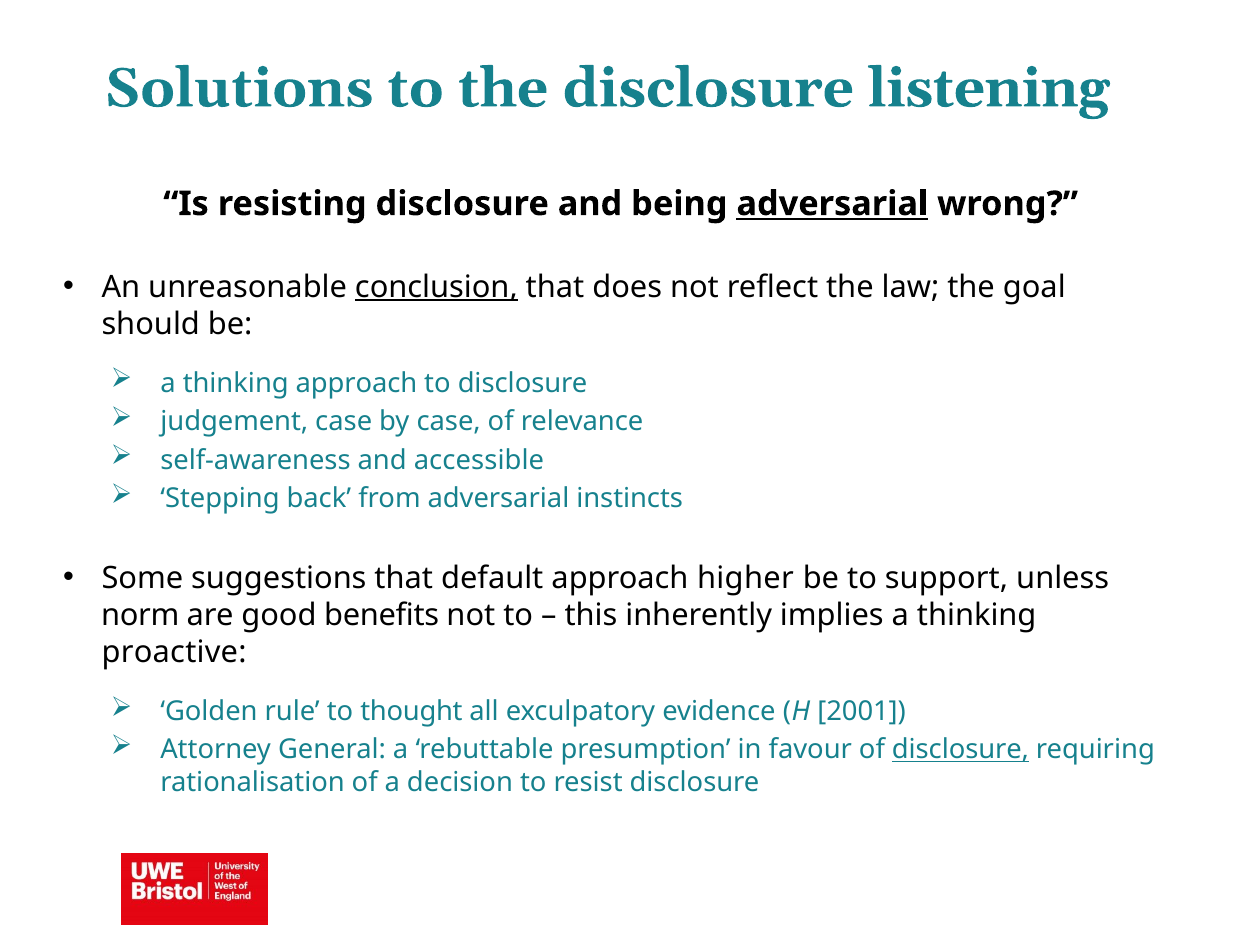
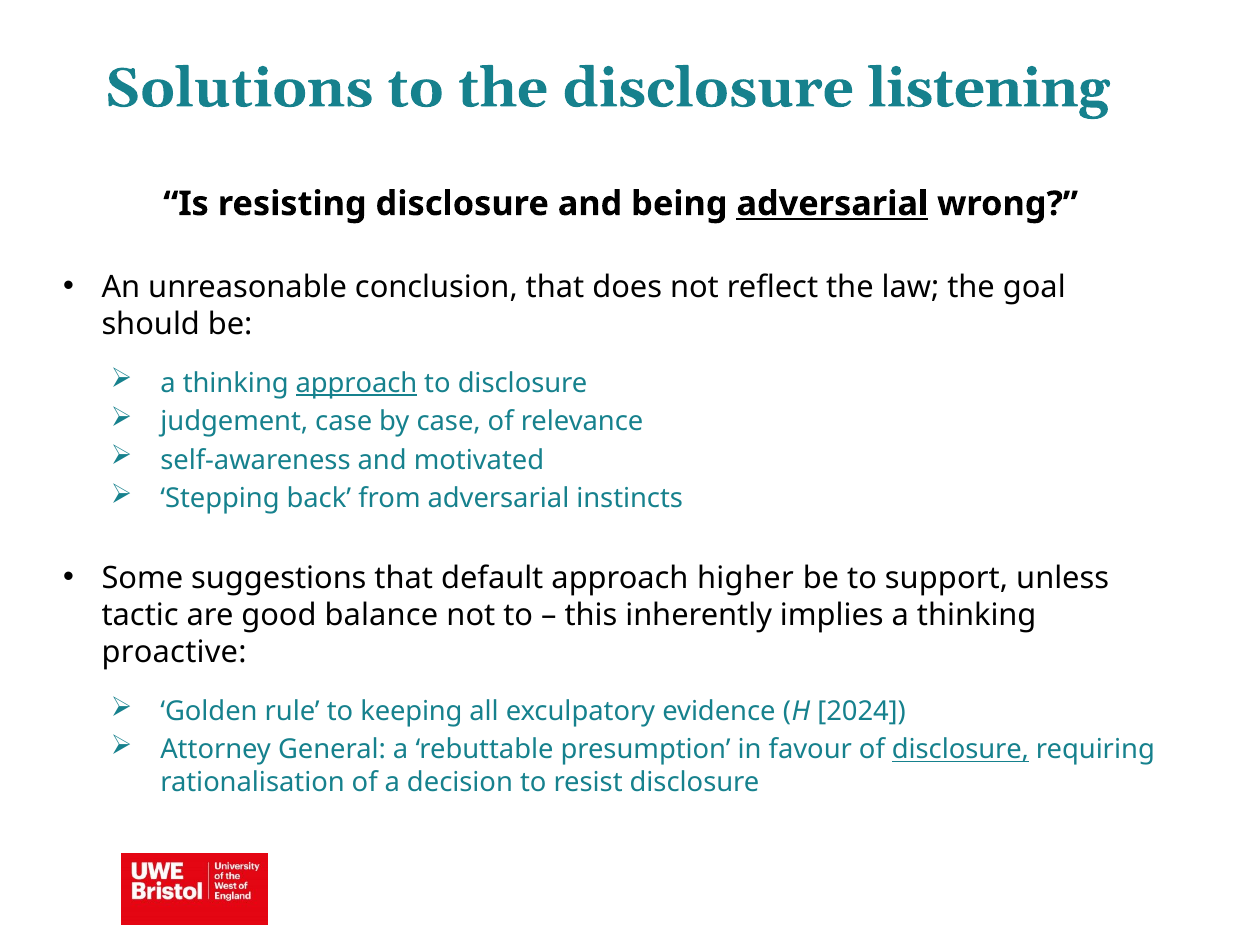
conclusion underline: present -> none
approach at (357, 383) underline: none -> present
accessible: accessible -> motivated
norm: norm -> tactic
benefits: benefits -> balance
thought: thought -> keeping
2001: 2001 -> 2024
